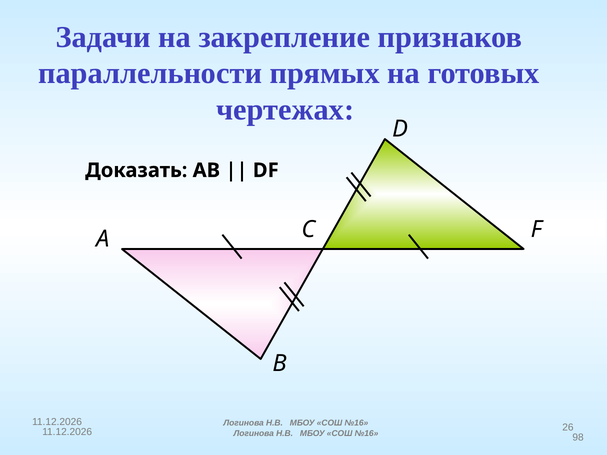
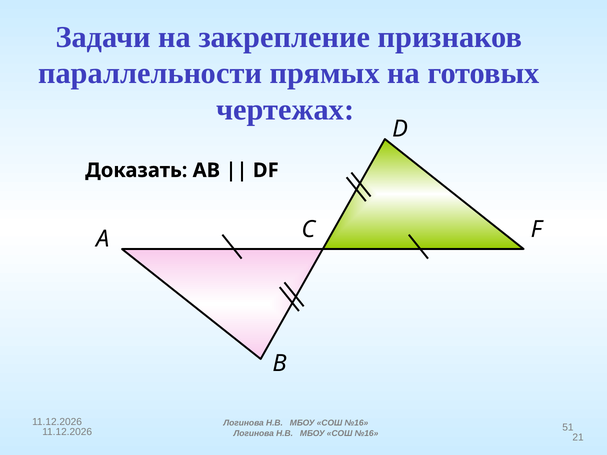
26: 26 -> 51
98: 98 -> 21
